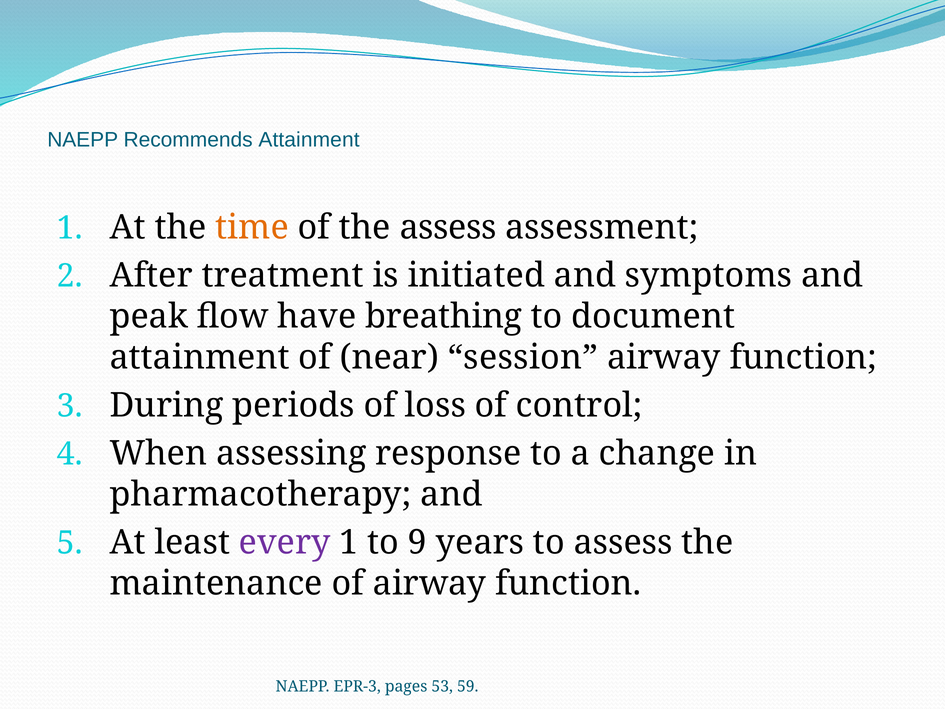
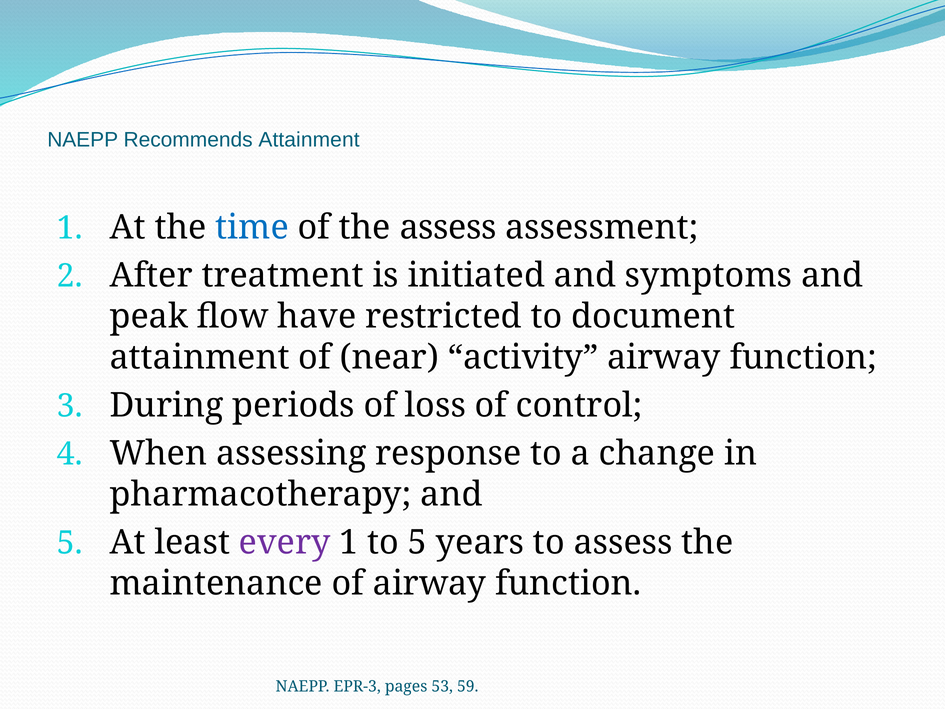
time colour: orange -> blue
breathing: breathing -> restricted
session: session -> activity
to 9: 9 -> 5
